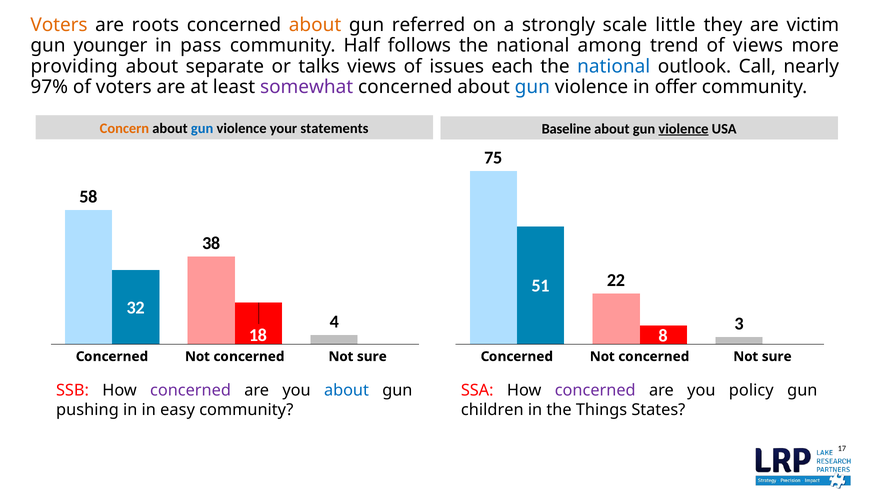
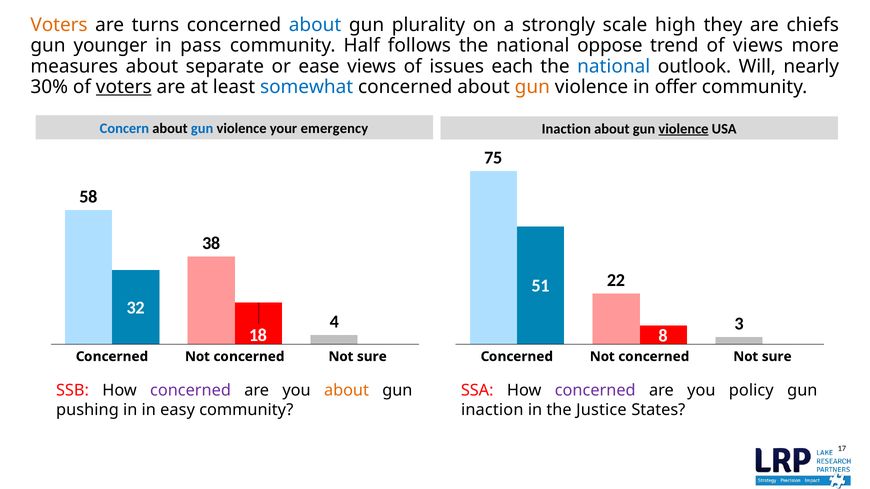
roots: roots -> turns
about at (315, 25) colour: orange -> blue
referred: referred -> plurality
little: little -> high
victim: victim -> chiefs
among: among -> oppose
providing: providing -> measures
talks: talks -> ease
Call: Call -> Will
97%: 97% -> 30%
voters at (124, 87) underline: none -> present
somewhat colour: purple -> blue
gun at (532, 87) colour: blue -> orange
Concern colour: orange -> blue
statements: statements -> emergency
Baseline at (566, 129): Baseline -> Inaction
about at (346, 391) colour: blue -> orange
children at (492, 410): children -> inaction
Things: Things -> Justice
